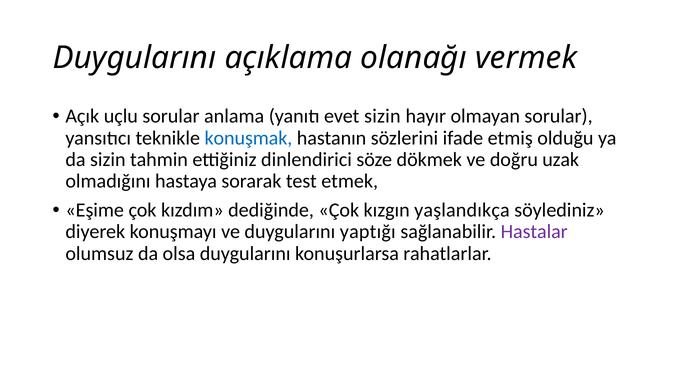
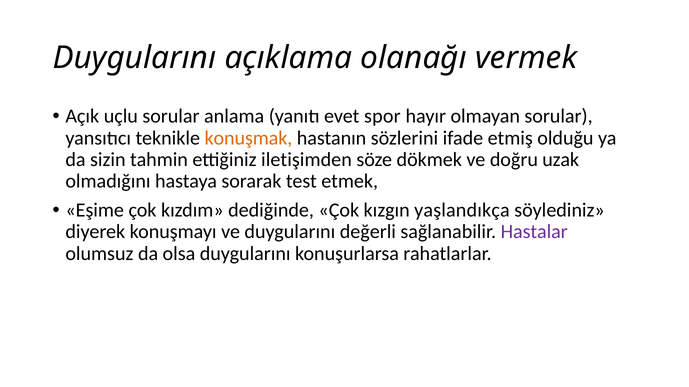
evet sizin: sizin -> spor
konuşmak colour: blue -> orange
dinlendirici: dinlendirici -> iletişimden
yaptığı: yaptığı -> değerli
